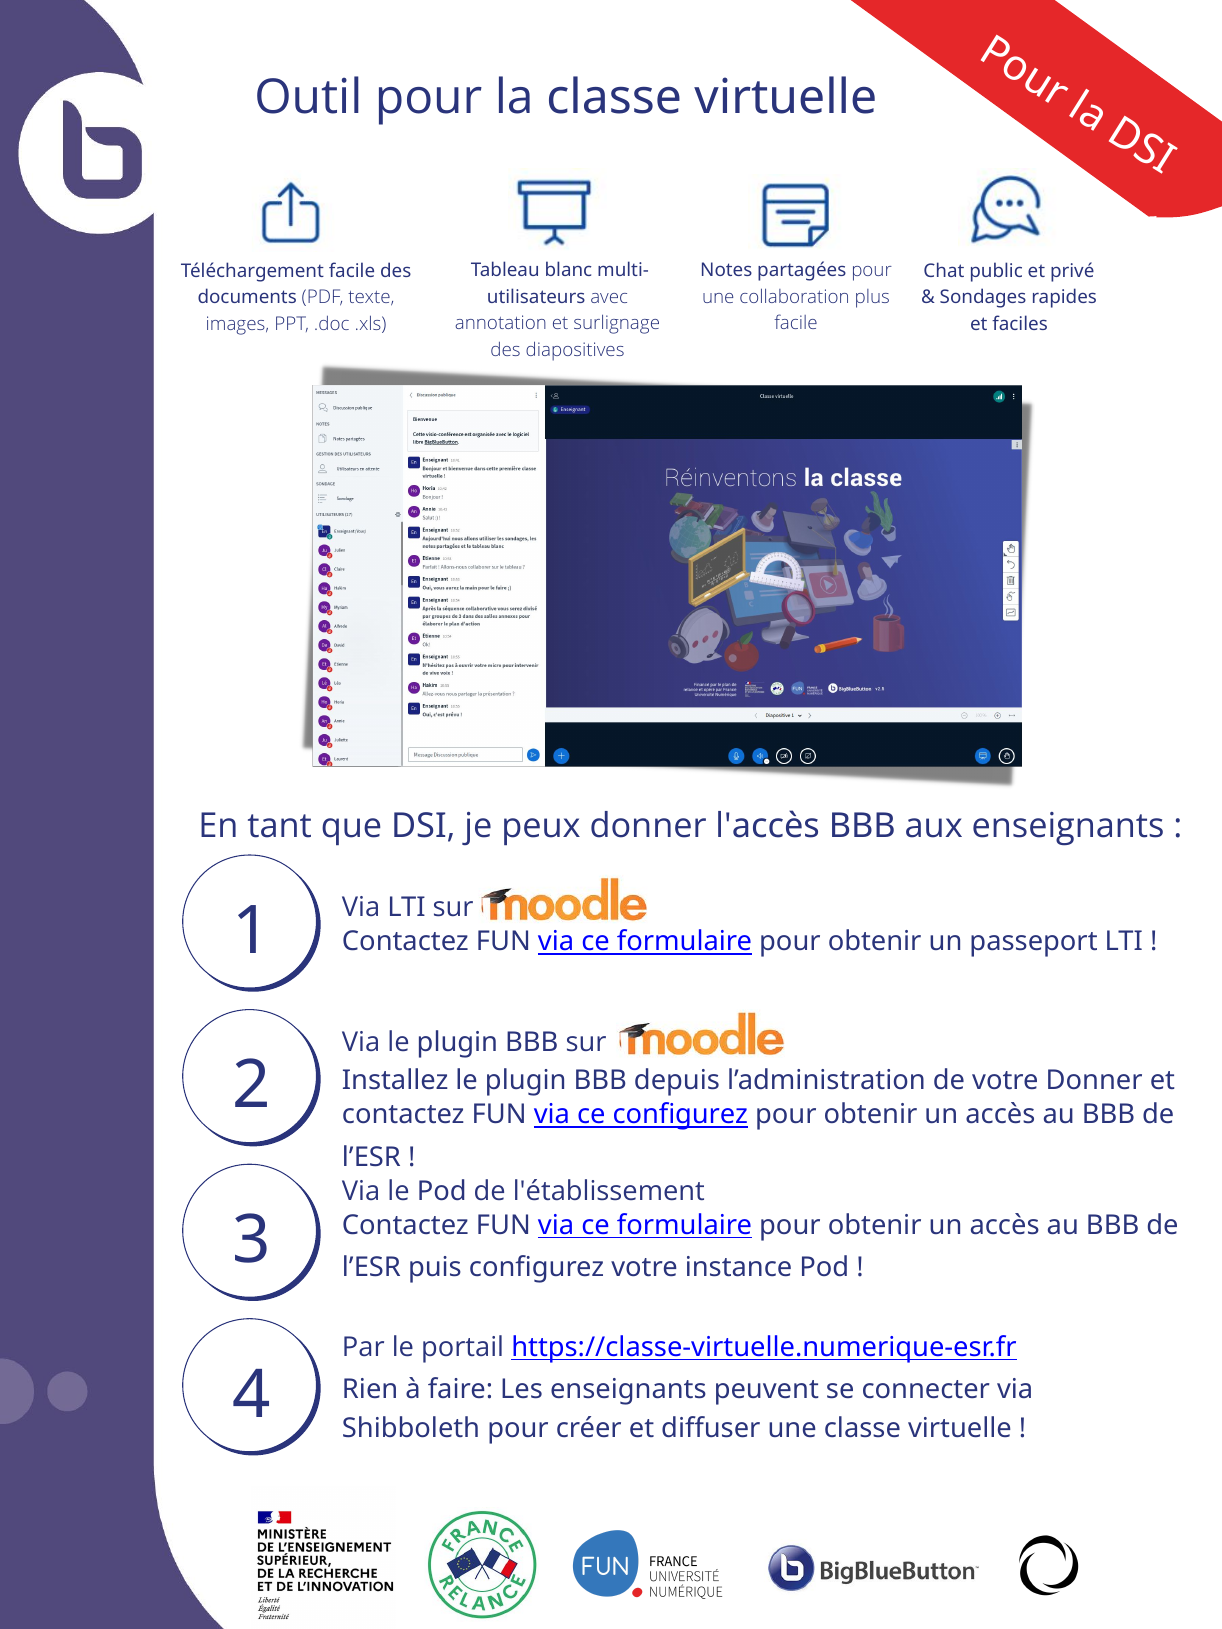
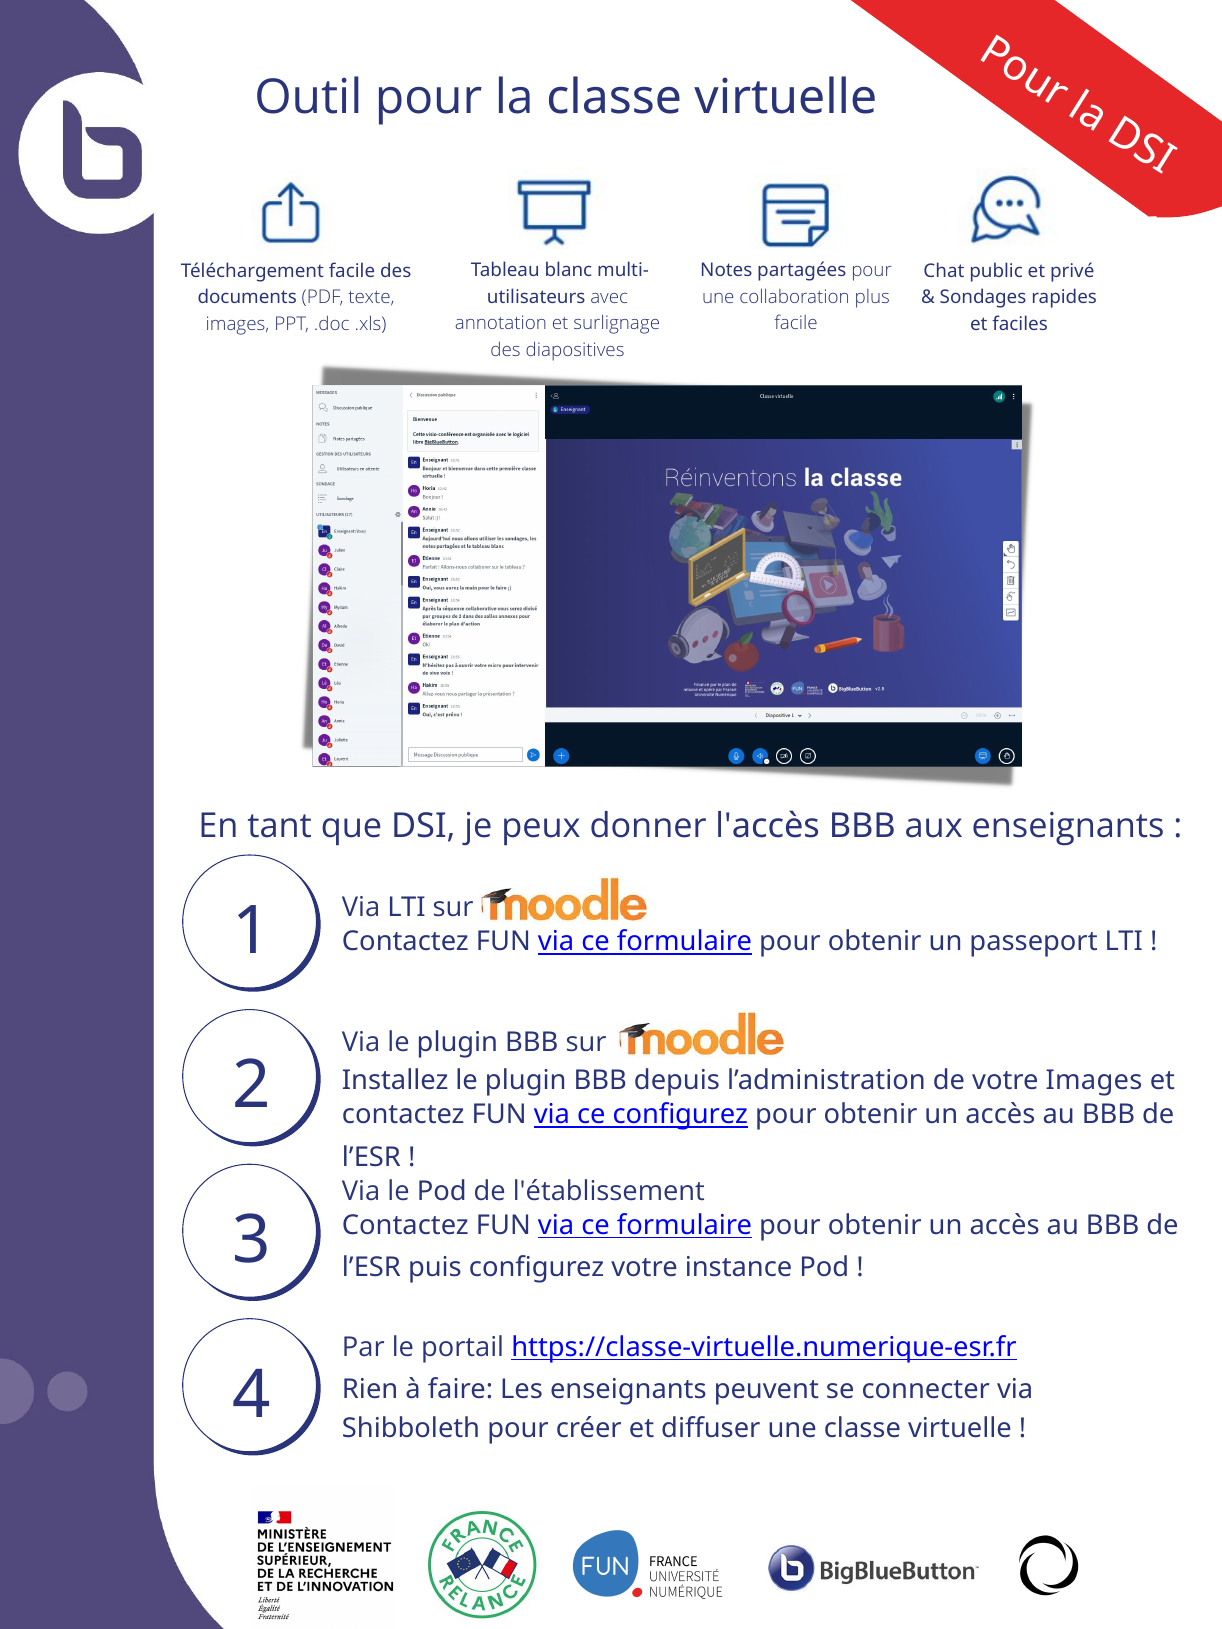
votre Donner: Donner -> Images
